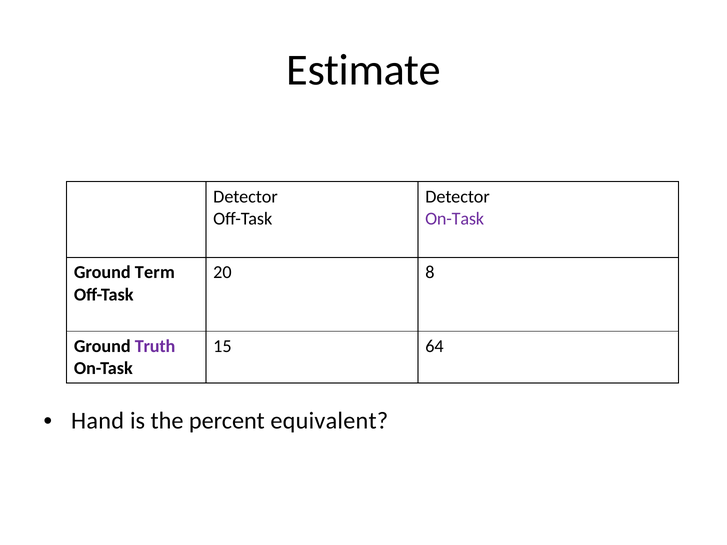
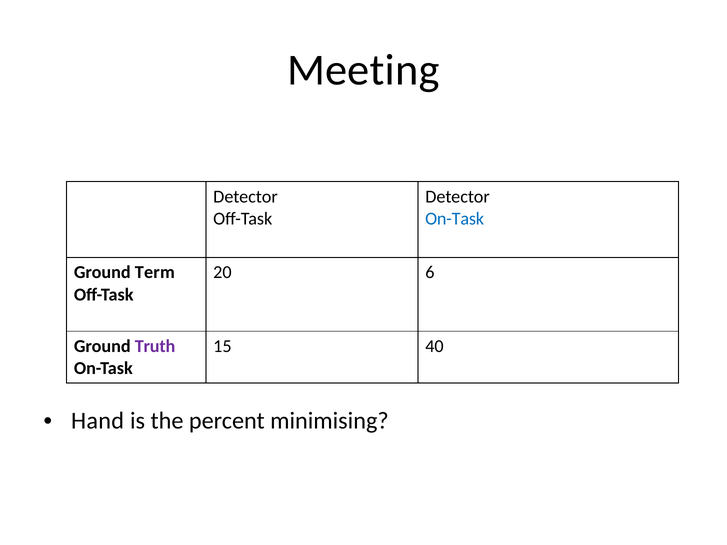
Estimate: Estimate -> Meeting
On-Task at (455, 219) colour: purple -> blue
8: 8 -> 6
64: 64 -> 40
equivalent: equivalent -> minimising
